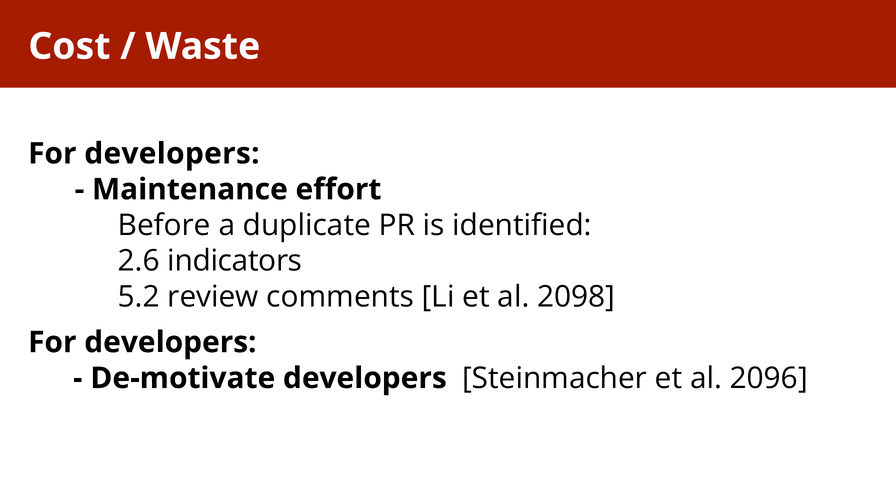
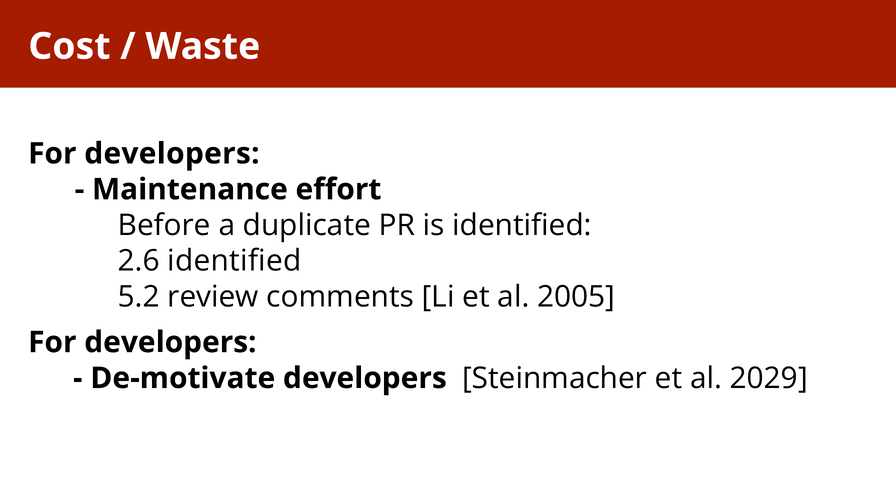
2.6 indicators: indicators -> identified
2098: 2098 -> 2005
2096: 2096 -> 2029
